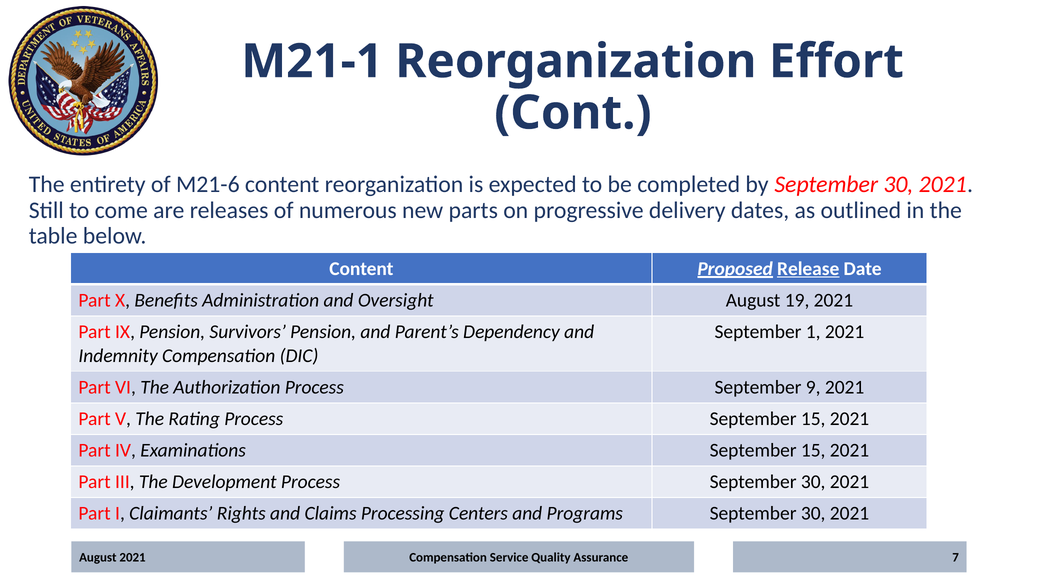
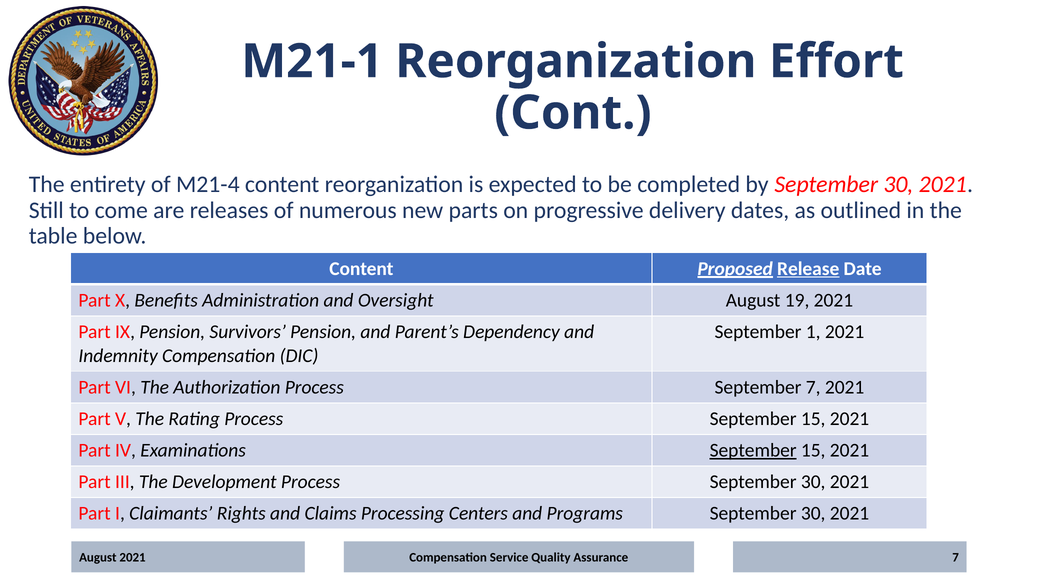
M21-6: M21-6 -> M21-4
September 9: 9 -> 7
September at (753, 450) underline: none -> present
